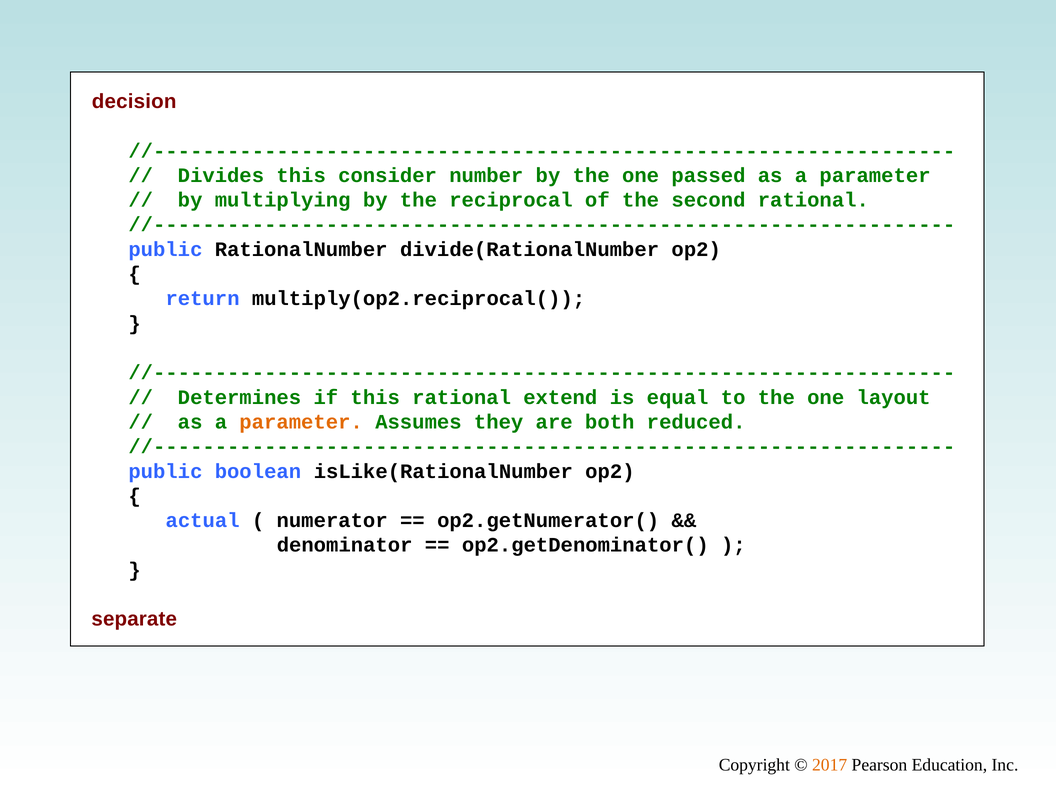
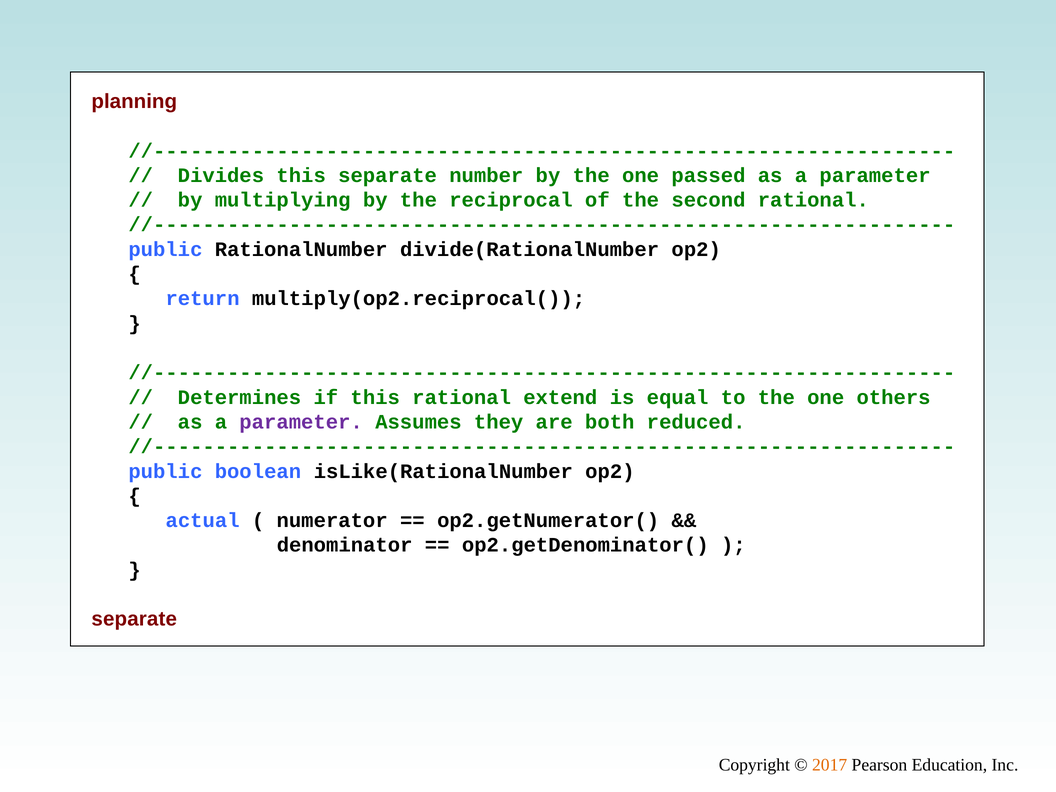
decision: decision -> planning
this consider: consider -> separate
layout: layout -> others
parameter at (301, 422) colour: orange -> purple
